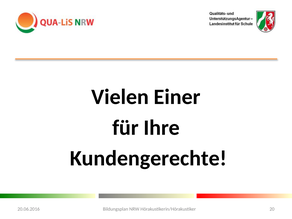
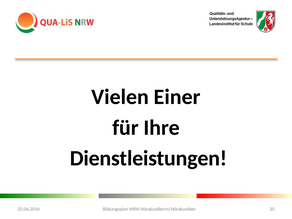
Kundengerechte: Kundengerechte -> Dienstleistungen
